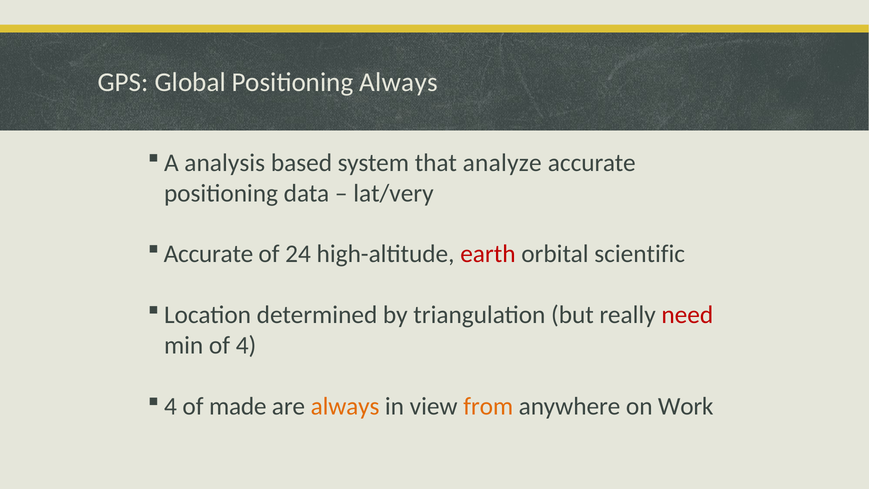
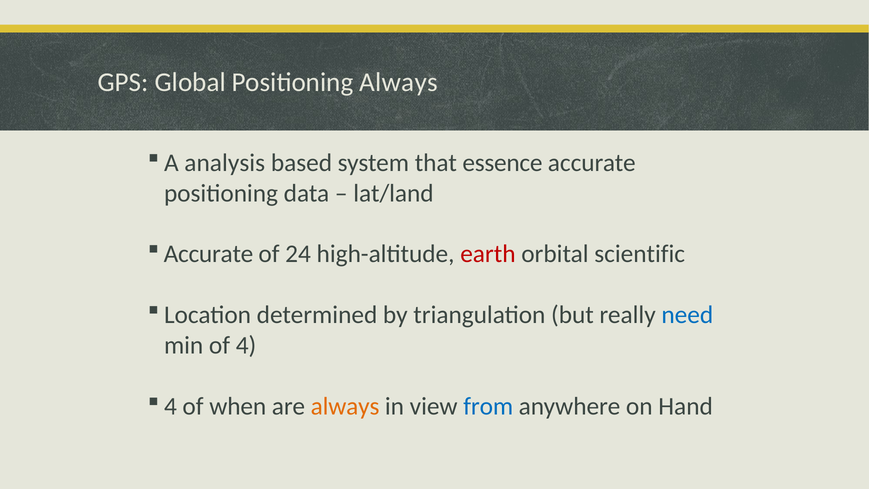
analyze: analyze -> essence
lat/very: lat/very -> lat/land
need colour: red -> blue
made: made -> when
from colour: orange -> blue
Work: Work -> Hand
